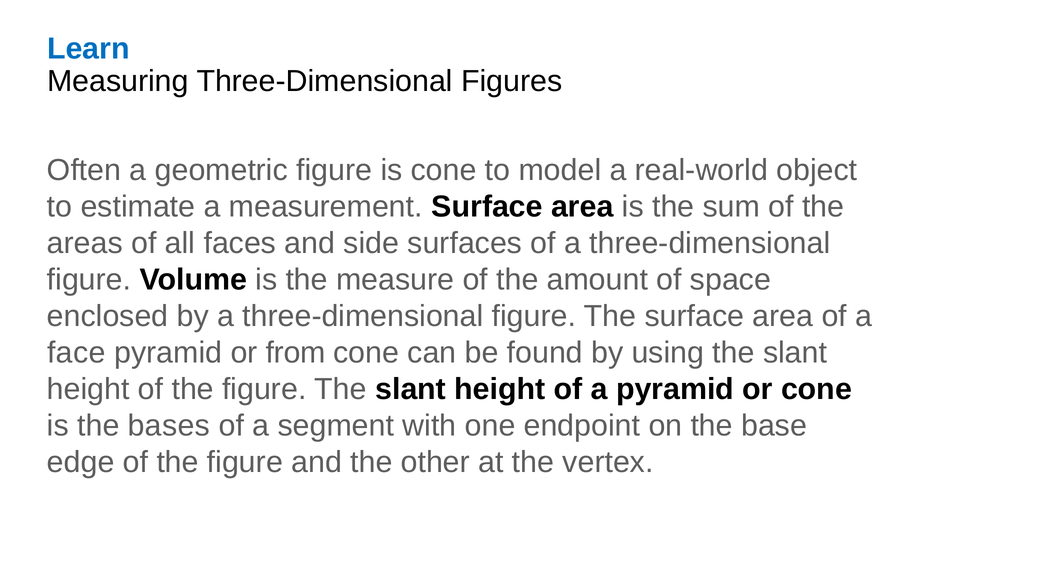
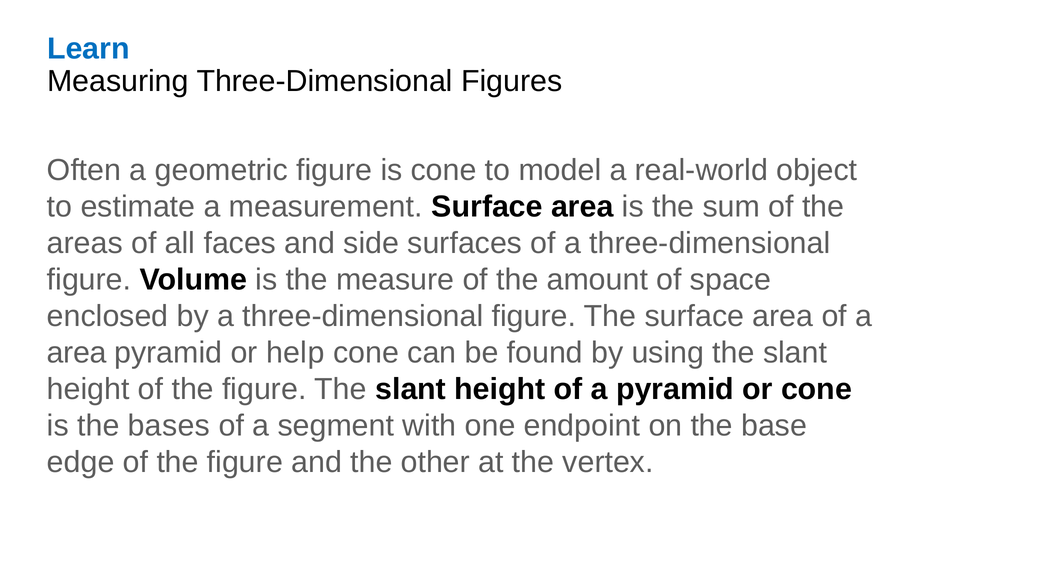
face at (76, 353): face -> area
from: from -> help
